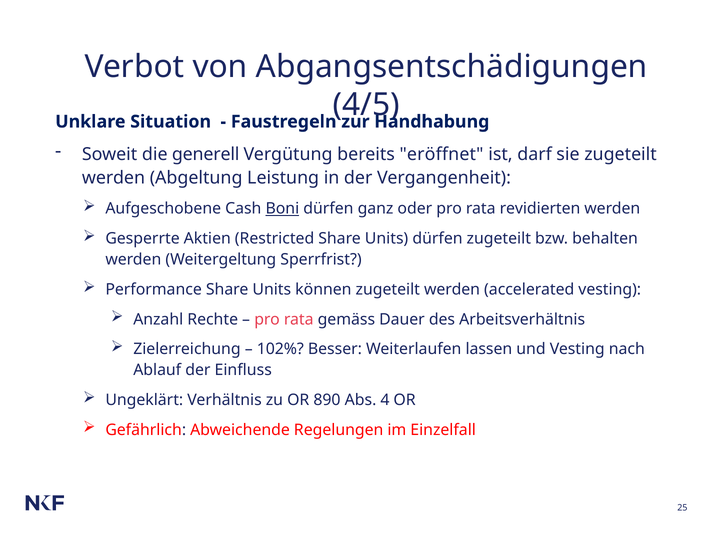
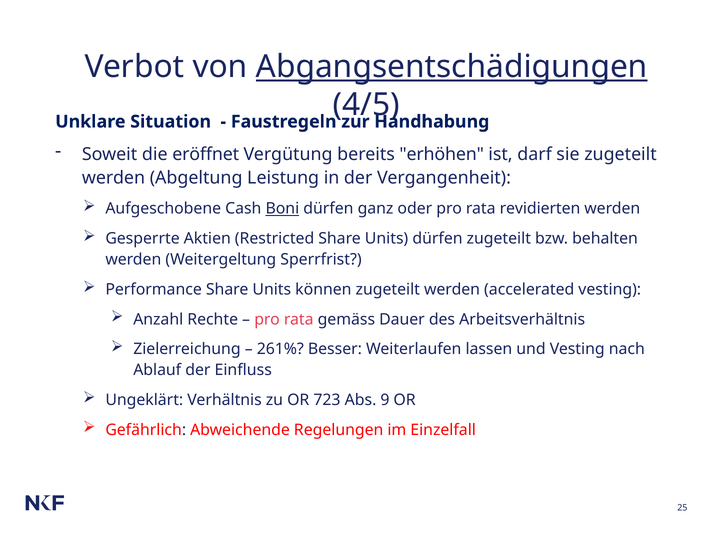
Abgangsentschädigungen underline: none -> present
generell: generell -> eröffnet
eröffnet: eröffnet -> erhöhen
102%: 102% -> 261%
890: 890 -> 723
4: 4 -> 9
